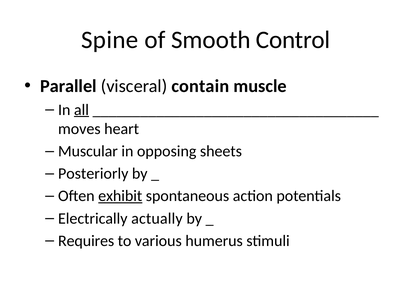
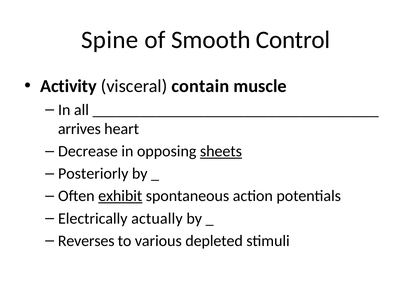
Parallel: Parallel -> Activity
all underline: present -> none
moves: moves -> arrives
Muscular: Muscular -> Decrease
sheets underline: none -> present
Requires: Requires -> Reverses
humerus: humerus -> depleted
